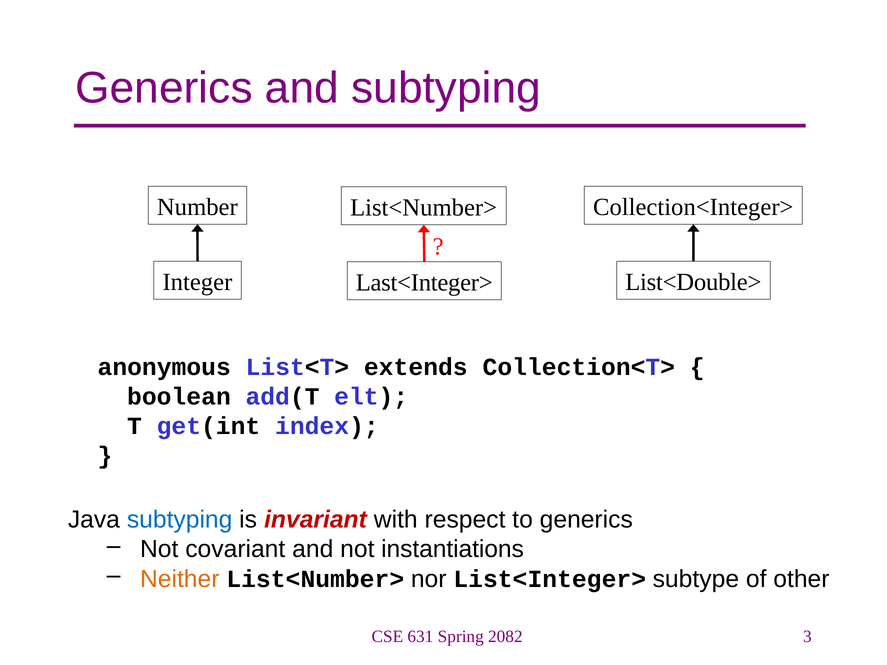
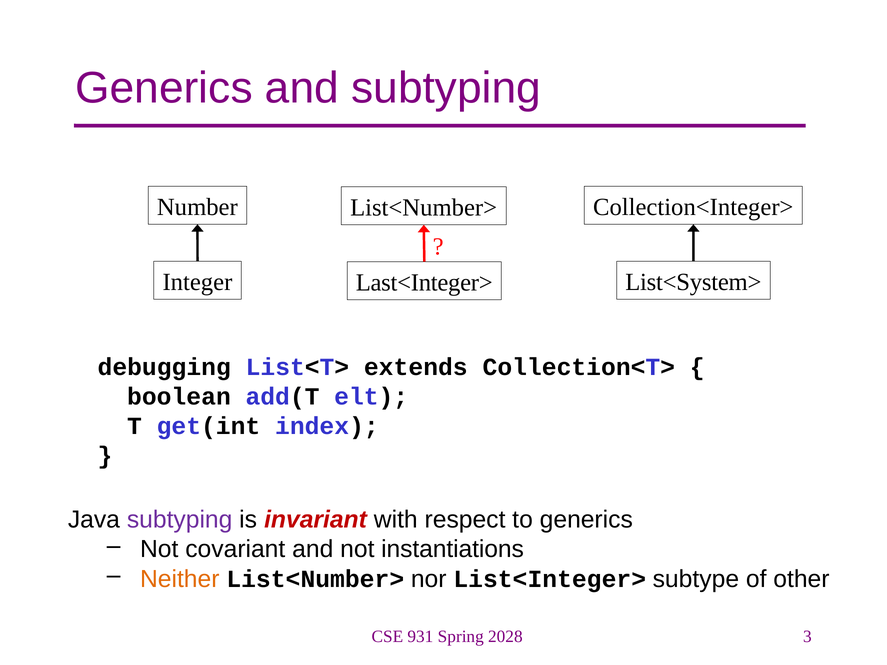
List<Double>: List<Double> -> List<System>
anonymous: anonymous -> debugging
subtyping at (180, 520) colour: blue -> purple
631: 631 -> 931
2082: 2082 -> 2028
